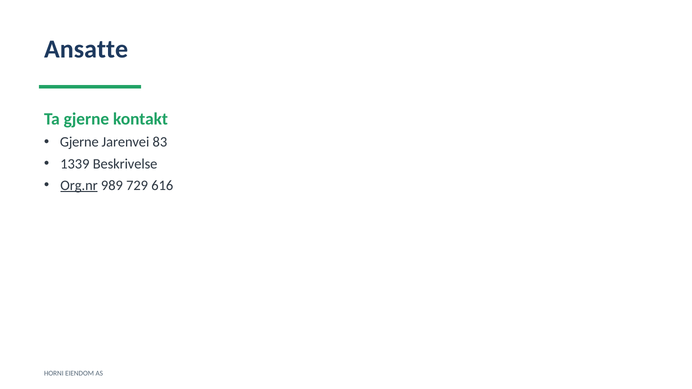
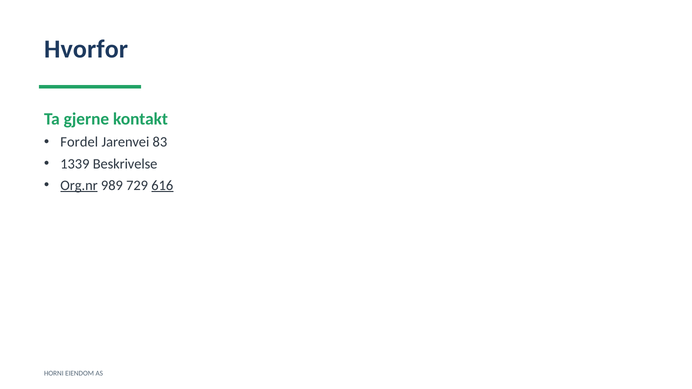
Ansatte: Ansatte -> Hvorfor
Gjerne at (79, 142): Gjerne -> Fordel
616 underline: none -> present
